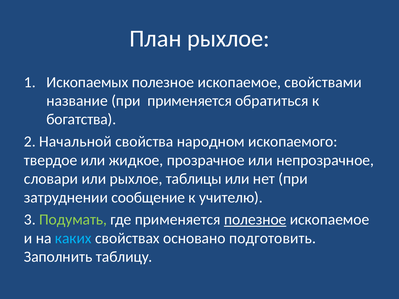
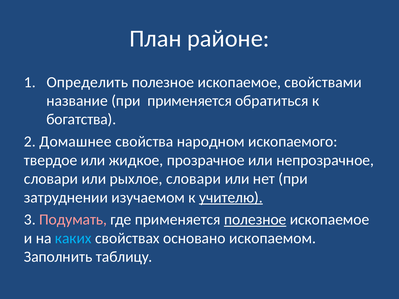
План рыхлое: рыхлое -> районе
Ископаемых: Ископаемых -> Определить
Начальной: Начальной -> Домашнее
рыхлое таблицы: таблицы -> словари
сообщение: сообщение -> изучаемом
учителю underline: none -> present
Подумать colour: light green -> pink
подготовить: подготовить -> ископаемом
